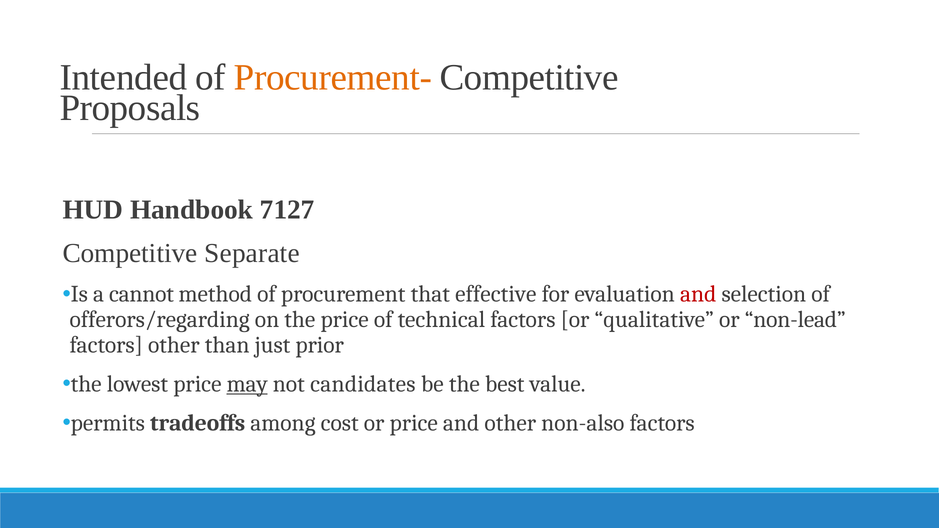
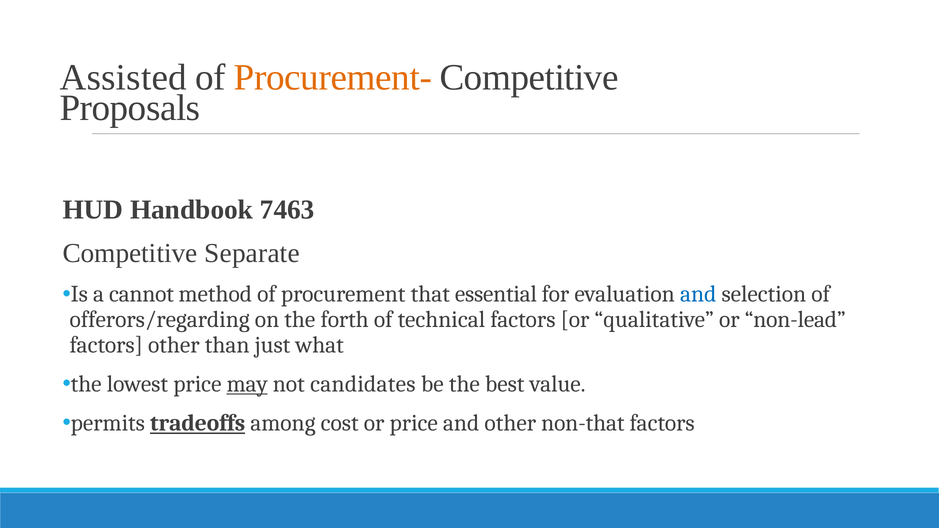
Intended: Intended -> Assisted
7127: 7127 -> 7463
effective: effective -> essential
and at (698, 294) colour: red -> blue
the price: price -> forth
prior: prior -> what
tradeoffs underline: none -> present
non-also: non-also -> non-that
